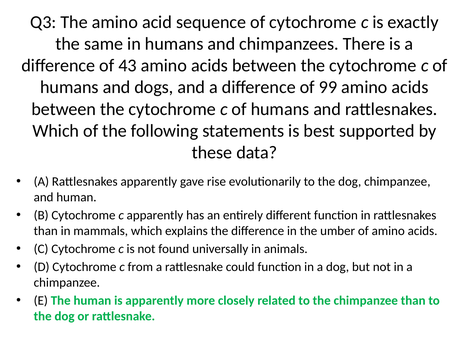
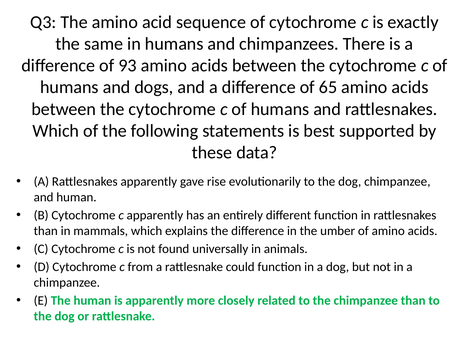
43: 43 -> 93
99: 99 -> 65
